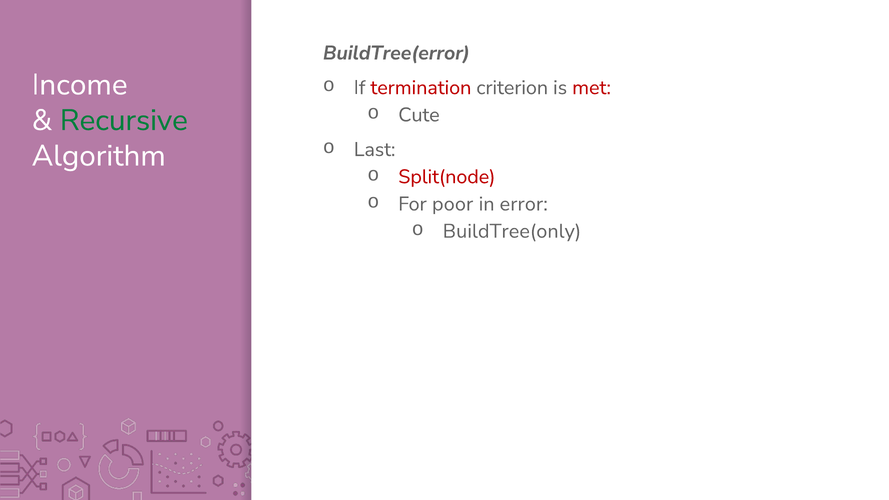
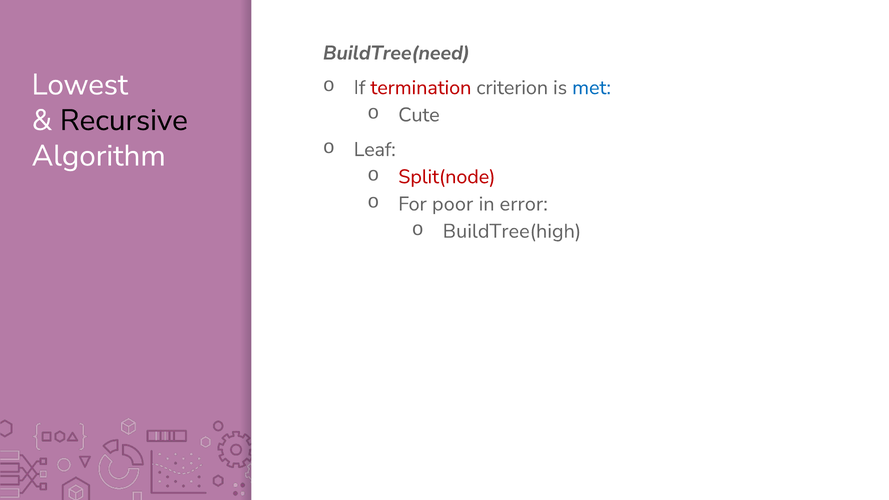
BuildTree(error: BuildTree(error -> BuildTree(need
Income: Income -> Lowest
met colour: red -> blue
Recursive colour: green -> black
Last: Last -> Leaf
BuildTree(only: BuildTree(only -> BuildTree(high
